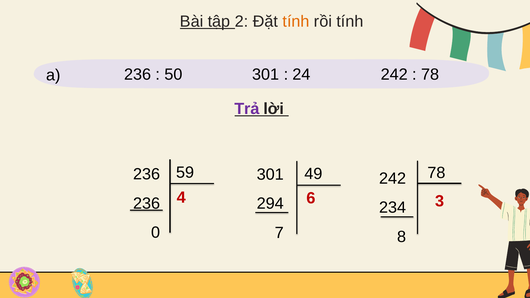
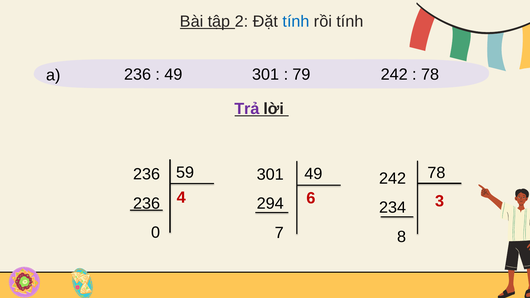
tính at (296, 21) colour: orange -> blue
50 at (174, 74): 50 -> 49
24: 24 -> 79
